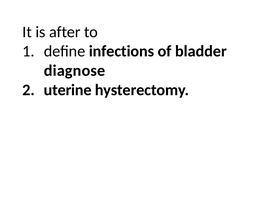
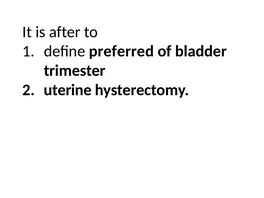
infections: infections -> preferred
diagnose: diagnose -> trimester
